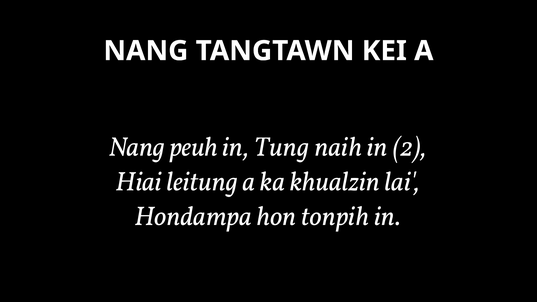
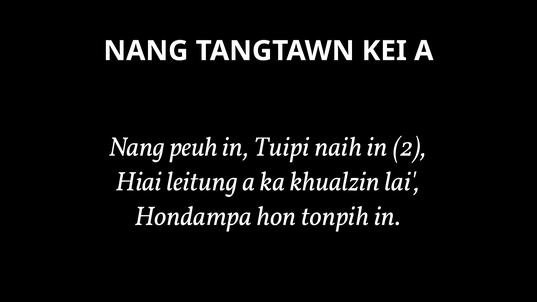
Tung: Tung -> Tuipi
